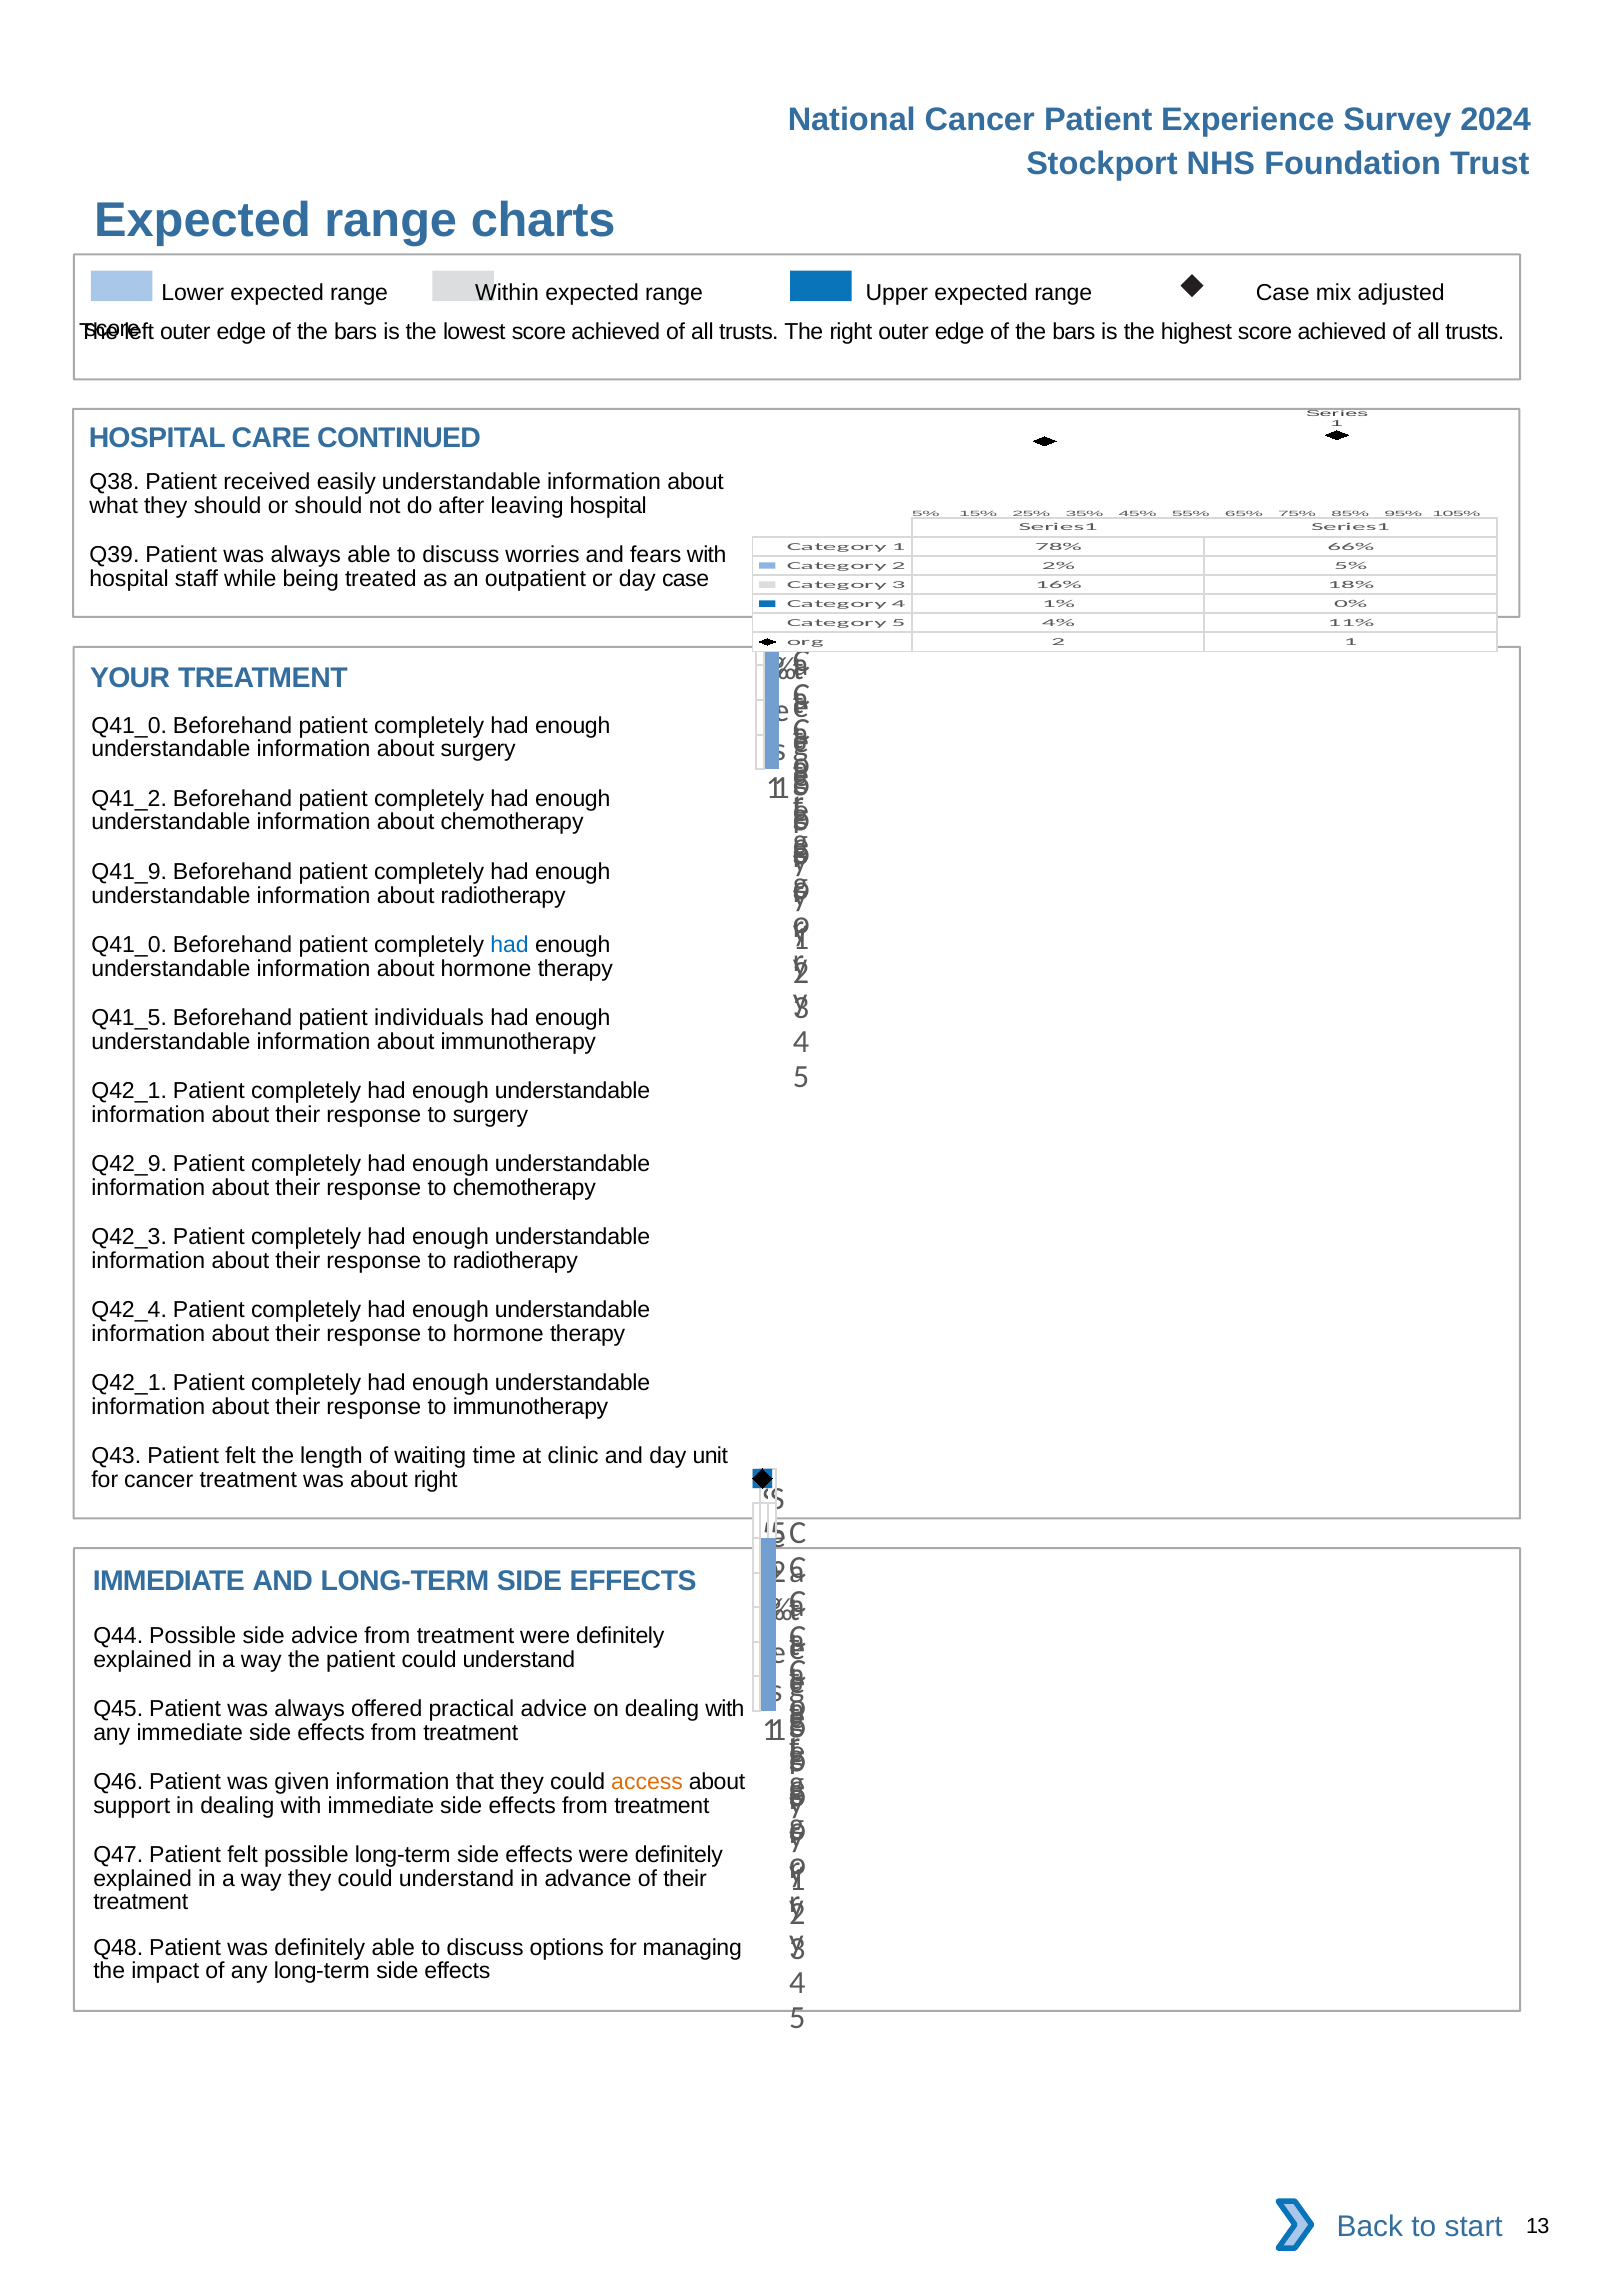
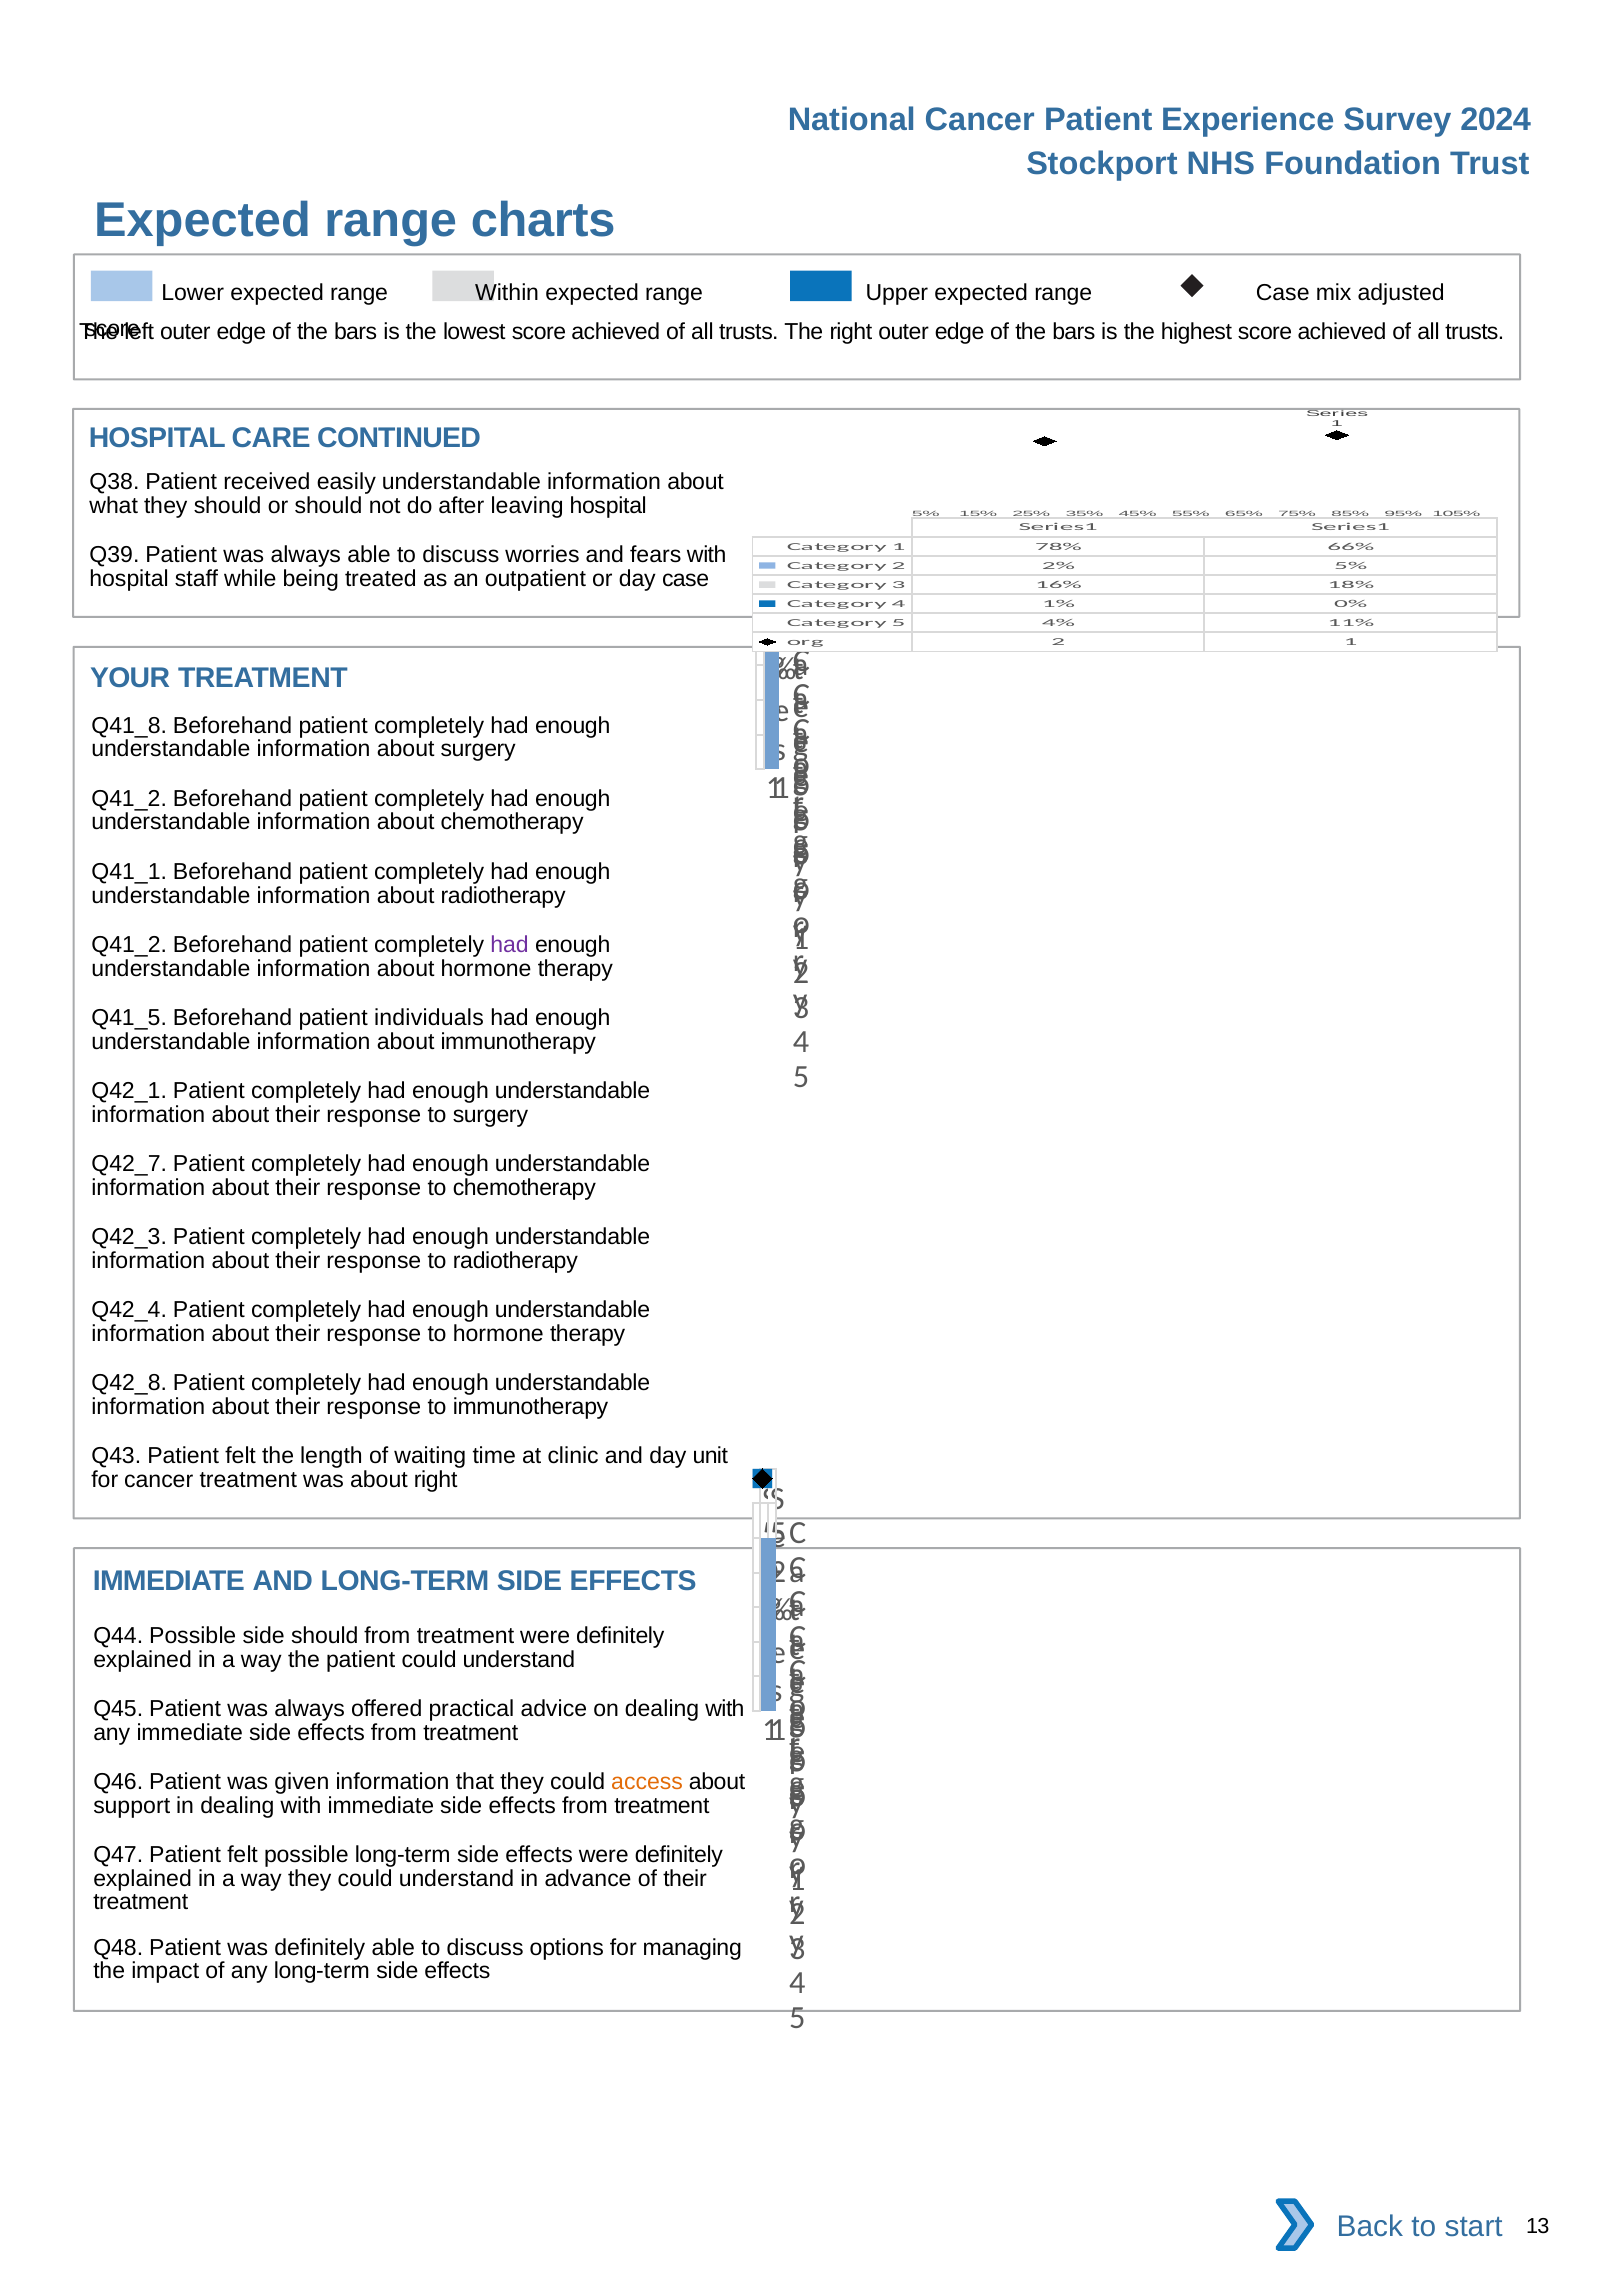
Q41_0 at (129, 726): Q41_0 -> Q41_8
Q41_9: Q41_9 -> Q41_1
Q41_0 at (129, 945): Q41_0 -> Q41_2
had at (510, 945) colour: blue -> purple
Q42_9: Q42_9 -> Q42_7
Q42_1 at (129, 1383): Q42_1 -> Q42_8
side advice: advice -> should
